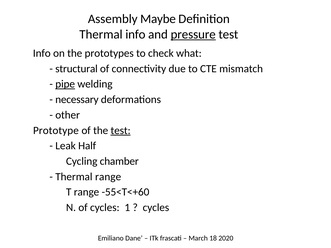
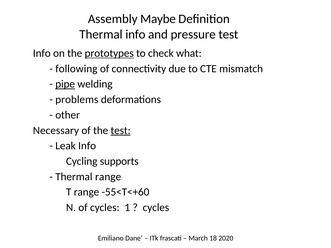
pressure underline: present -> none
prototypes underline: none -> present
structural: structural -> following
necessary: necessary -> problems
Prototype: Prototype -> Necessary
Leak Half: Half -> Info
chamber: chamber -> supports
